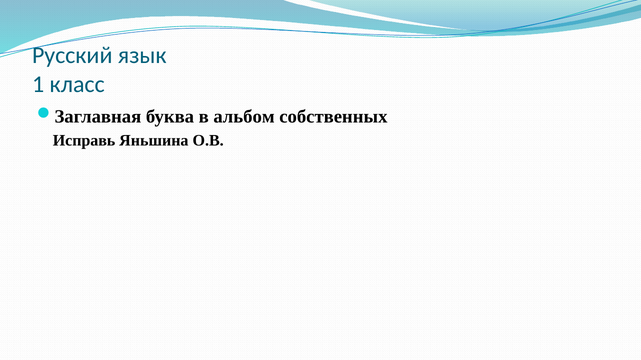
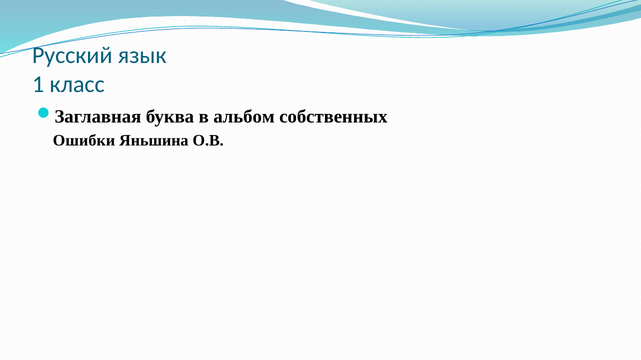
Исправь: Исправь -> Ошибки
